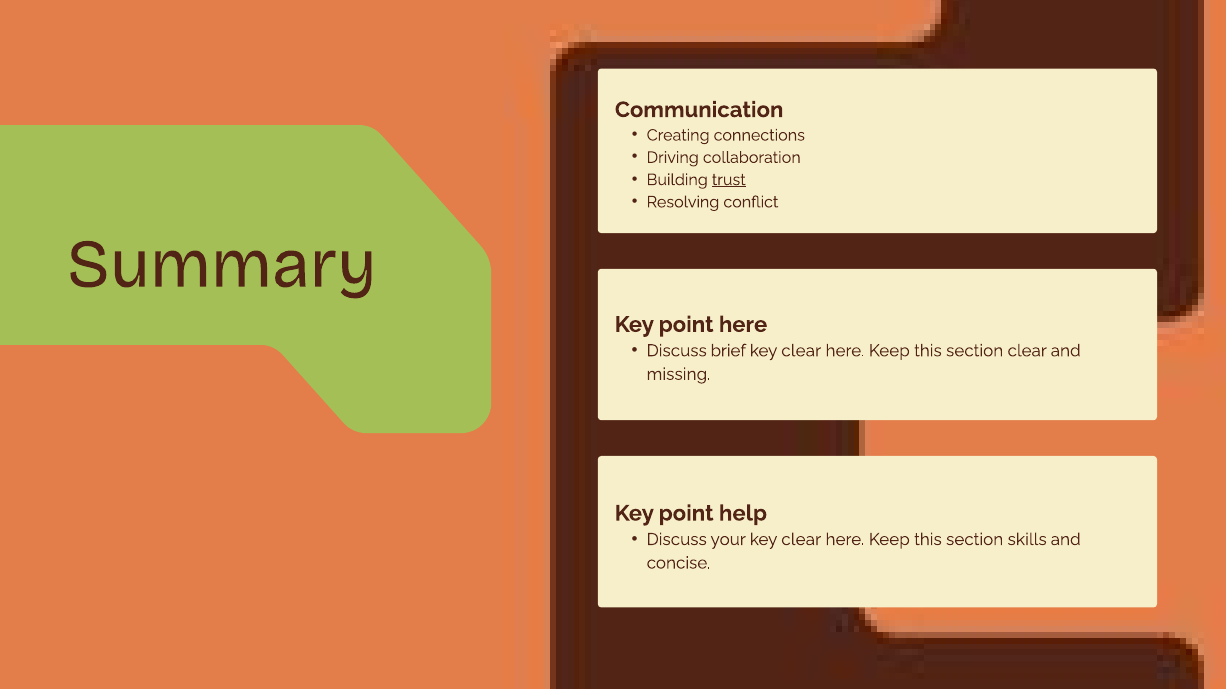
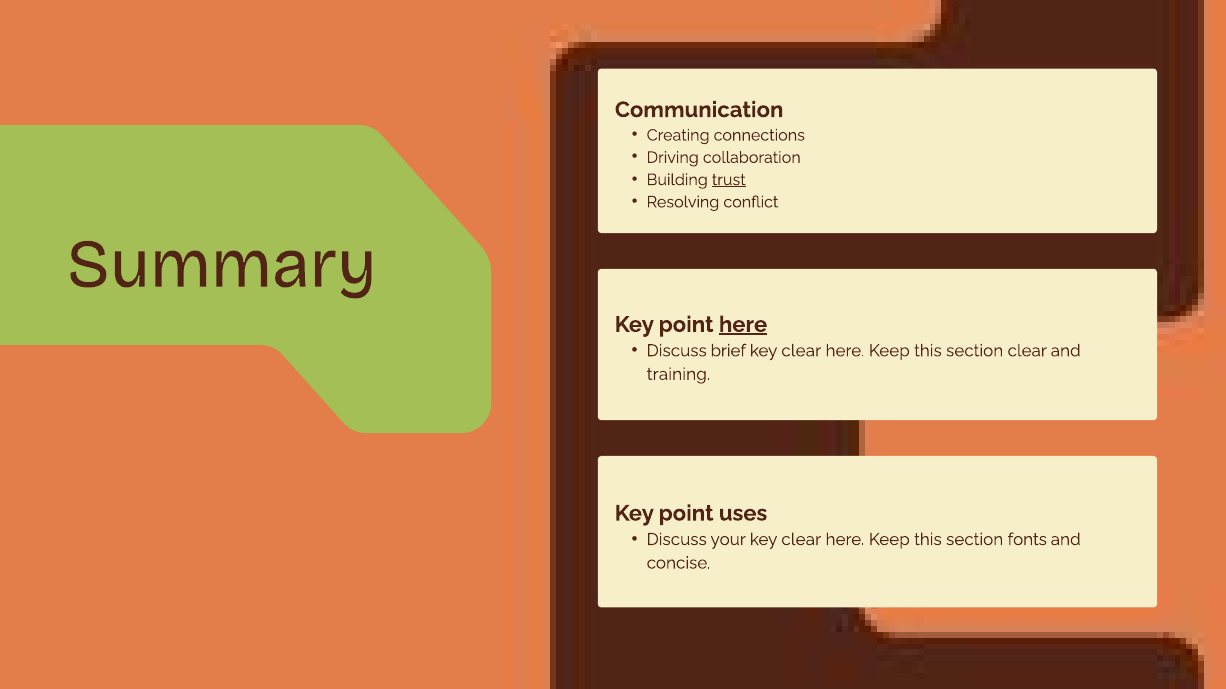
here at (743, 325) underline: none -> present
missing: missing -> training
help: help -> uses
skills: skills -> fonts
